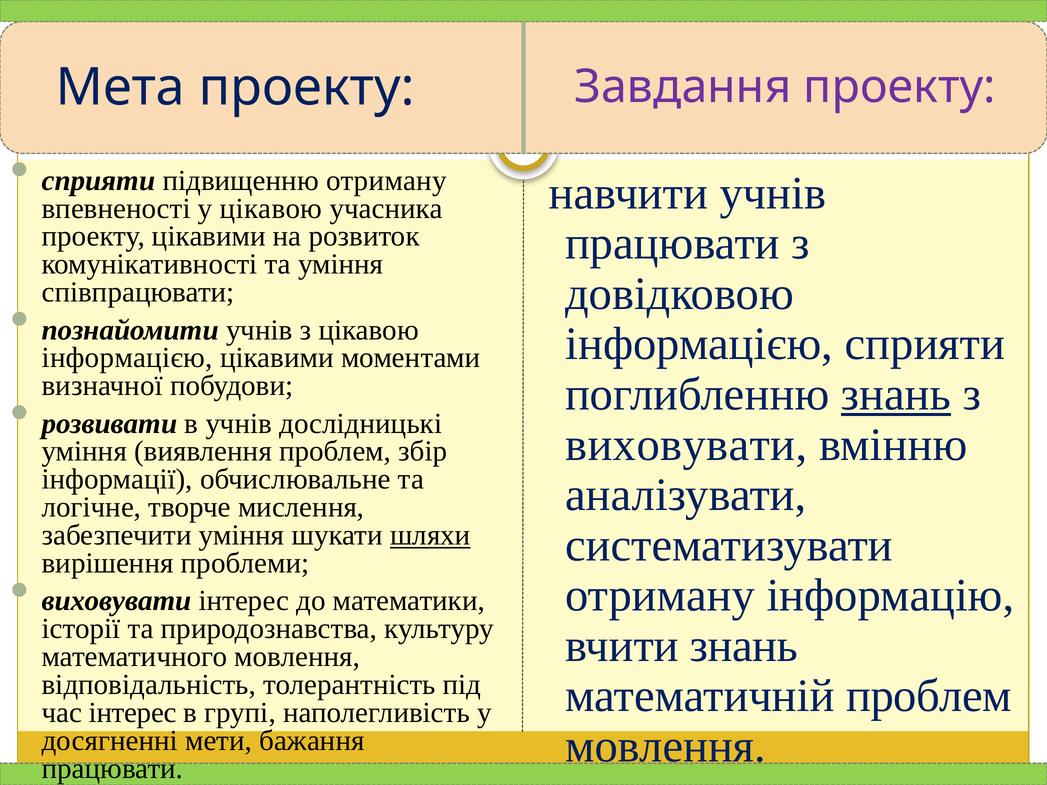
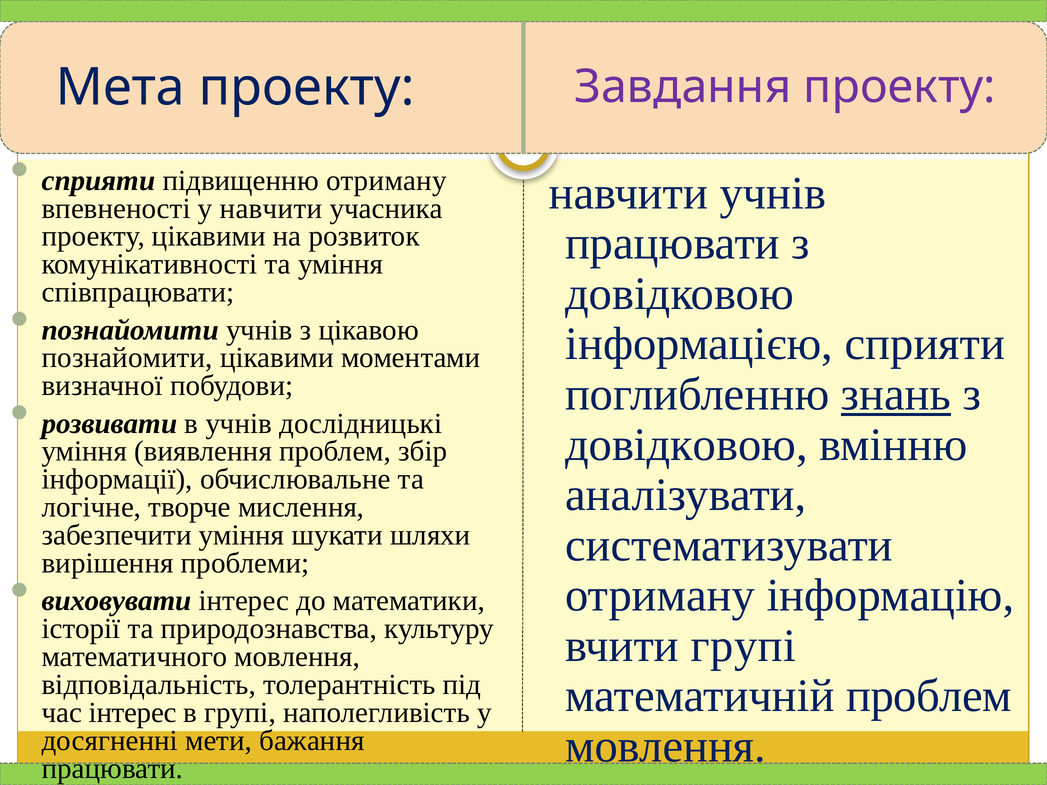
у цікавою: цікавою -> навчити
інформацією at (127, 358): інформацією -> познайомити
виховувати at (686, 445): виховувати -> довідковою
шляхи underline: present -> none
вчити знань: знань -> групі
